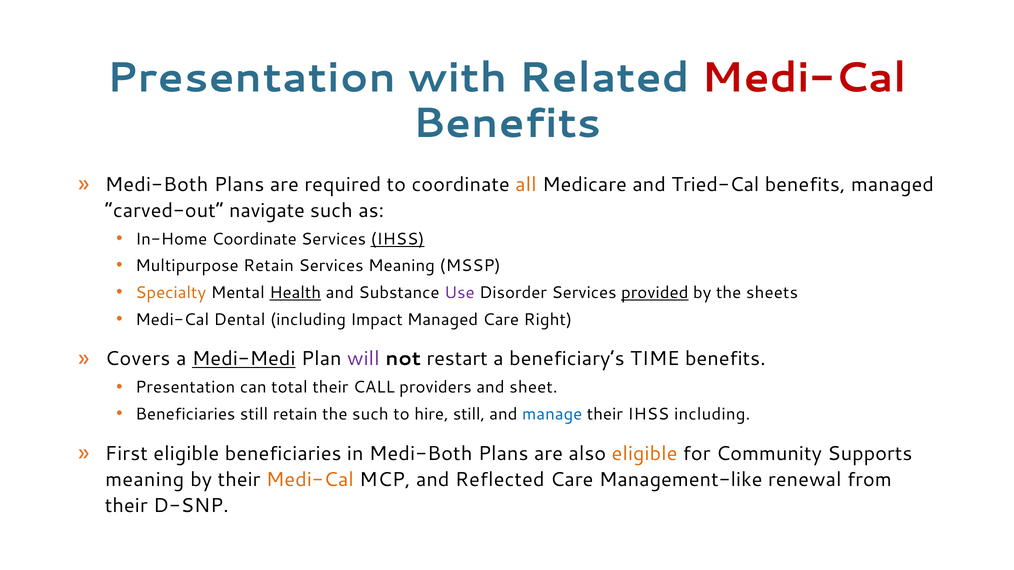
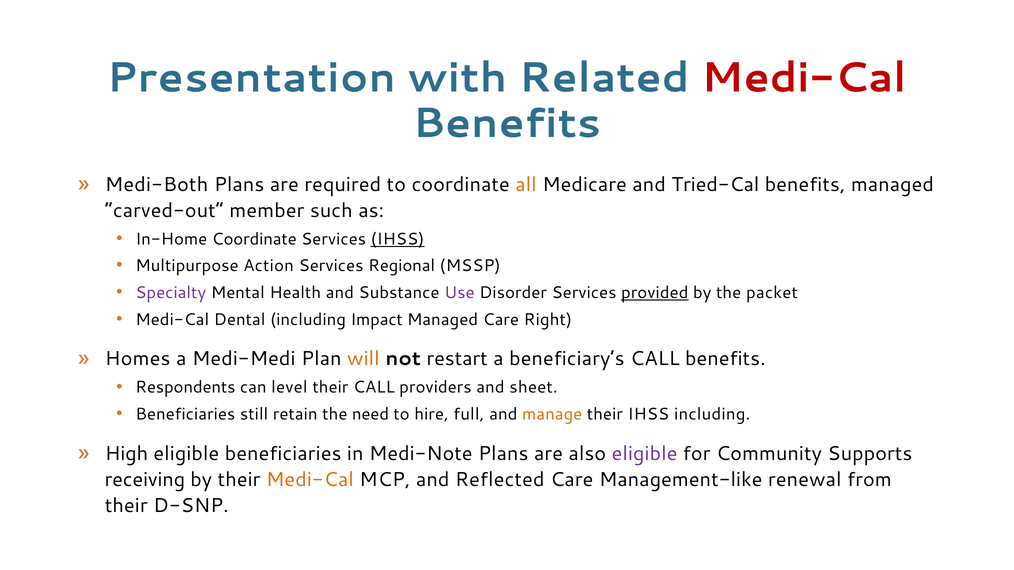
navigate: navigate -> member
Multipurpose Retain: Retain -> Action
Services Meaning: Meaning -> Regional
Specialty colour: orange -> purple
Health underline: present -> none
sheets: sheets -> packet
Covers: Covers -> Homes
Medi-Medi underline: present -> none
will colour: purple -> orange
beneficiary’s TIME: TIME -> CALL
Presentation at (185, 388): Presentation -> Respondents
total: total -> level
the such: such -> need
hire still: still -> full
manage colour: blue -> orange
First: First -> High
in Medi-Both: Medi-Both -> Medi-Note
eligible at (645, 454) colour: orange -> purple
meaning at (145, 480): meaning -> receiving
